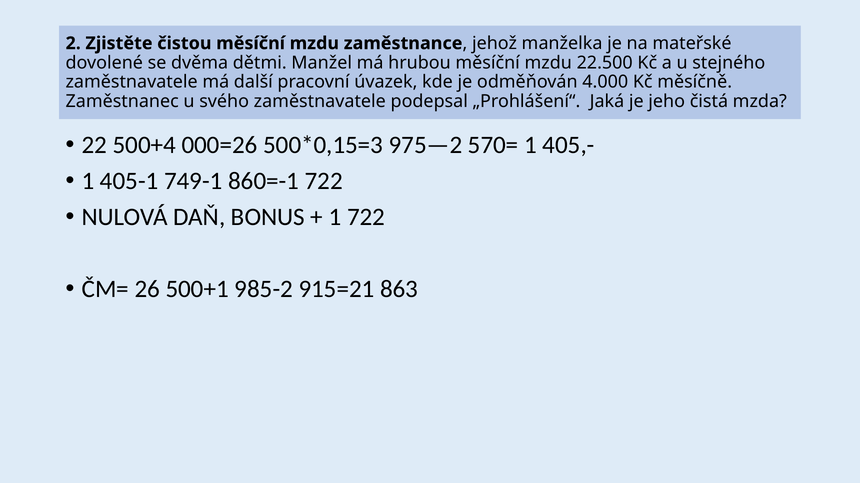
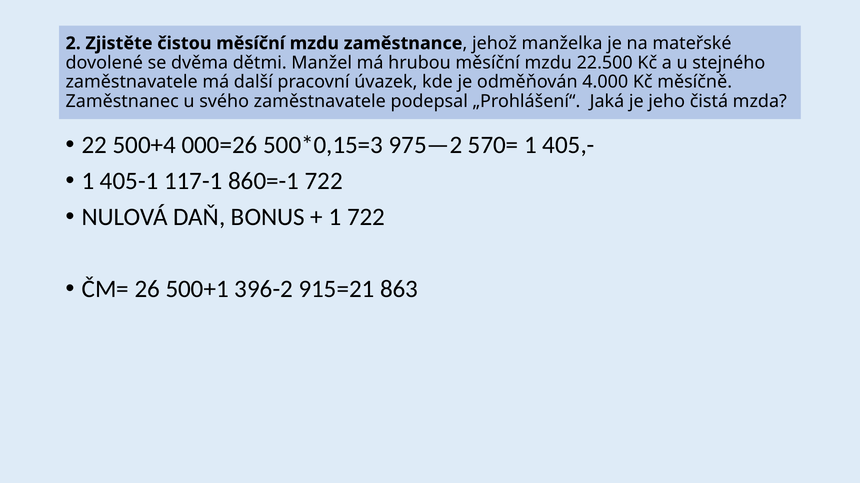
749-1: 749-1 -> 117-1
985-2: 985-2 -> 396-2
